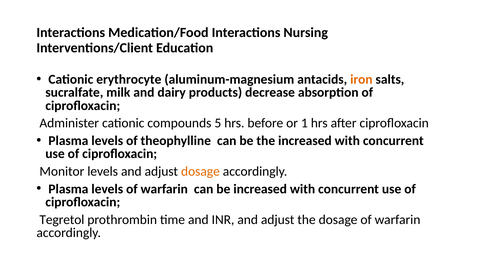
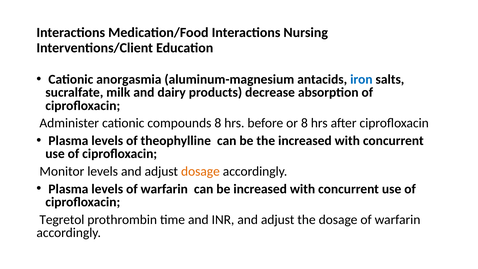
erythrocyte: erythrocyte -> anorgasmia
iron colour: orange -> blue
compounds 5: 5 -> 8
or 1: 1 -> 8
